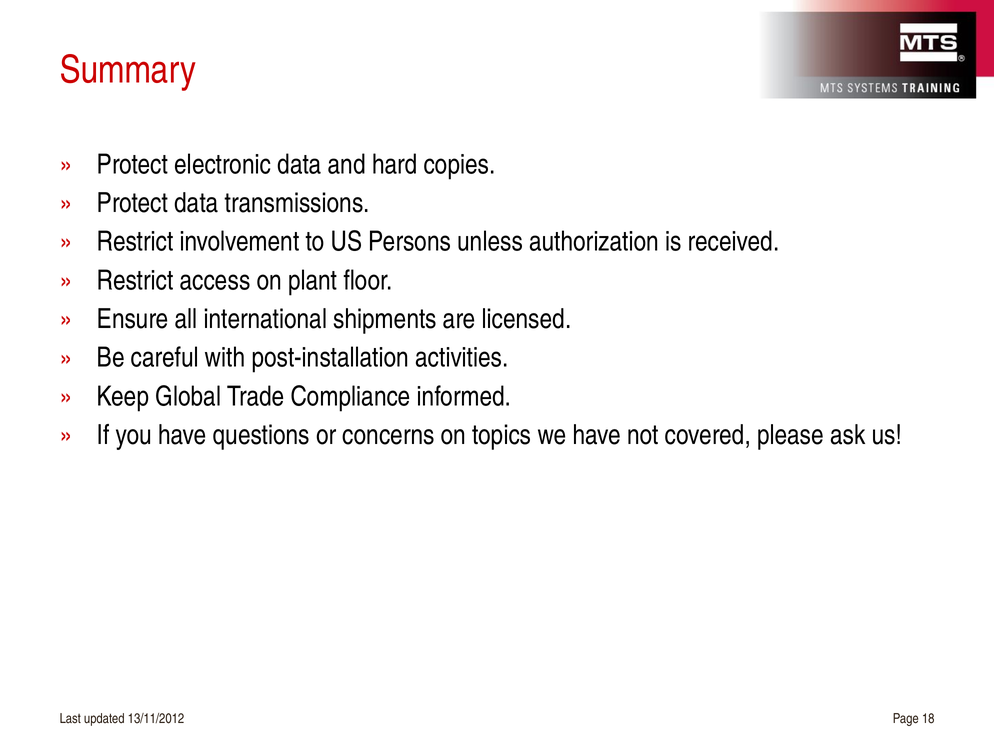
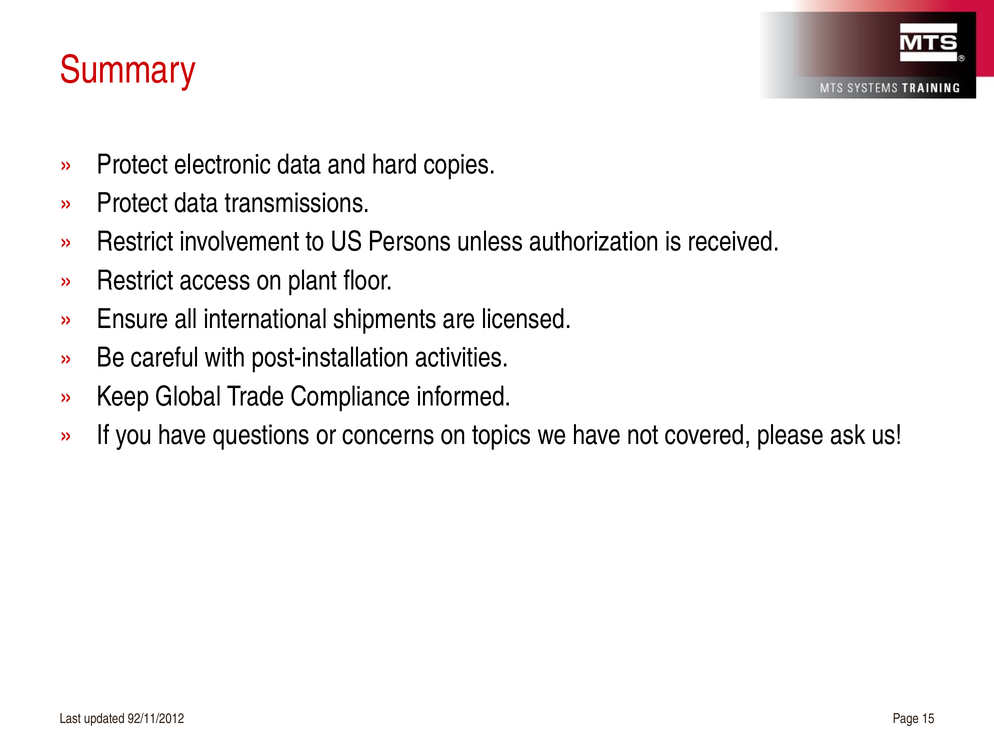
13/11/2012: 13/11/2012 -> 92/11/2012
18: 18 -> 15
